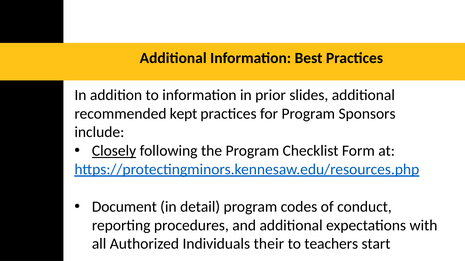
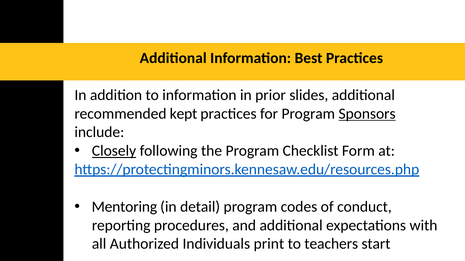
Sponsors underline: none -> present
Document: Document -> Mentoring
their: their -> print
